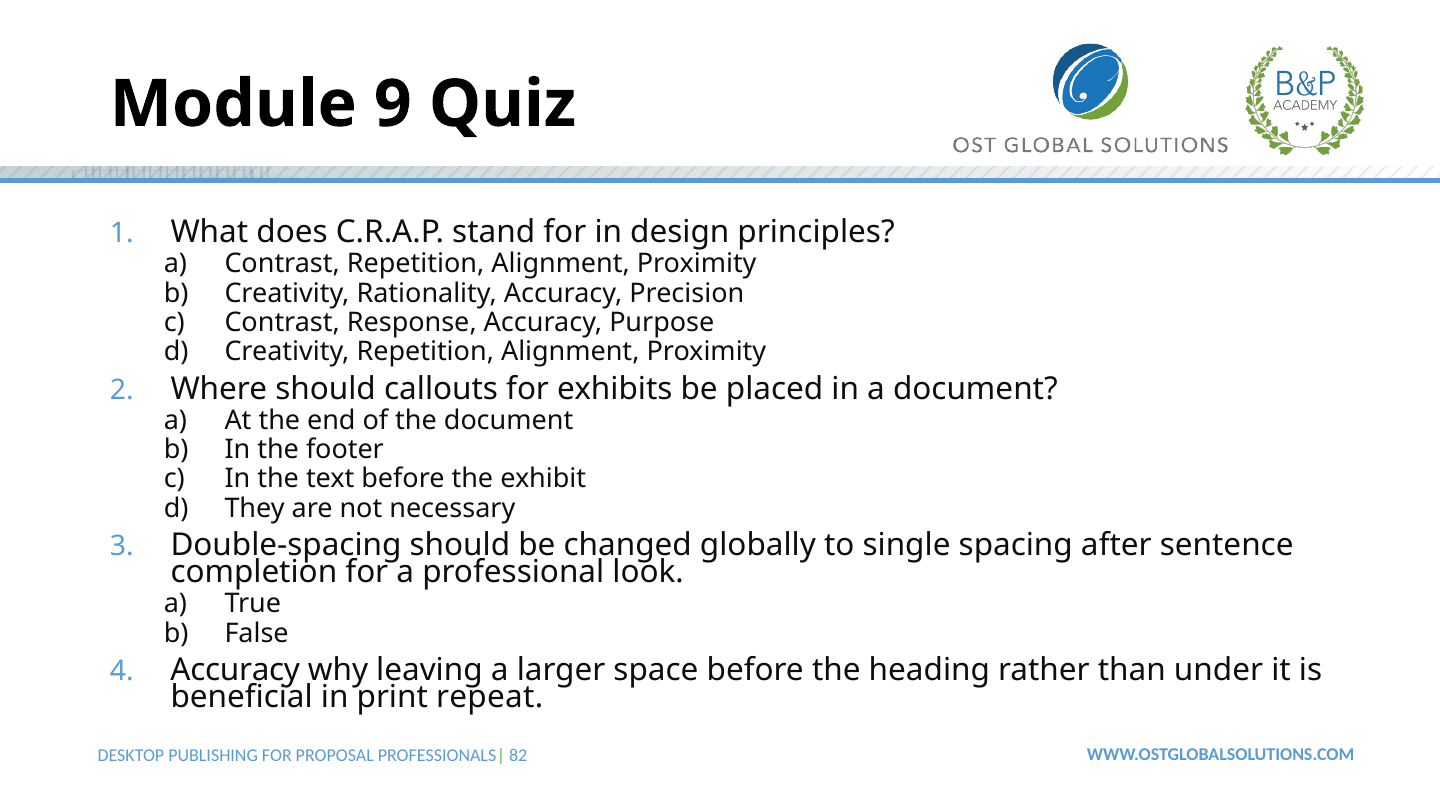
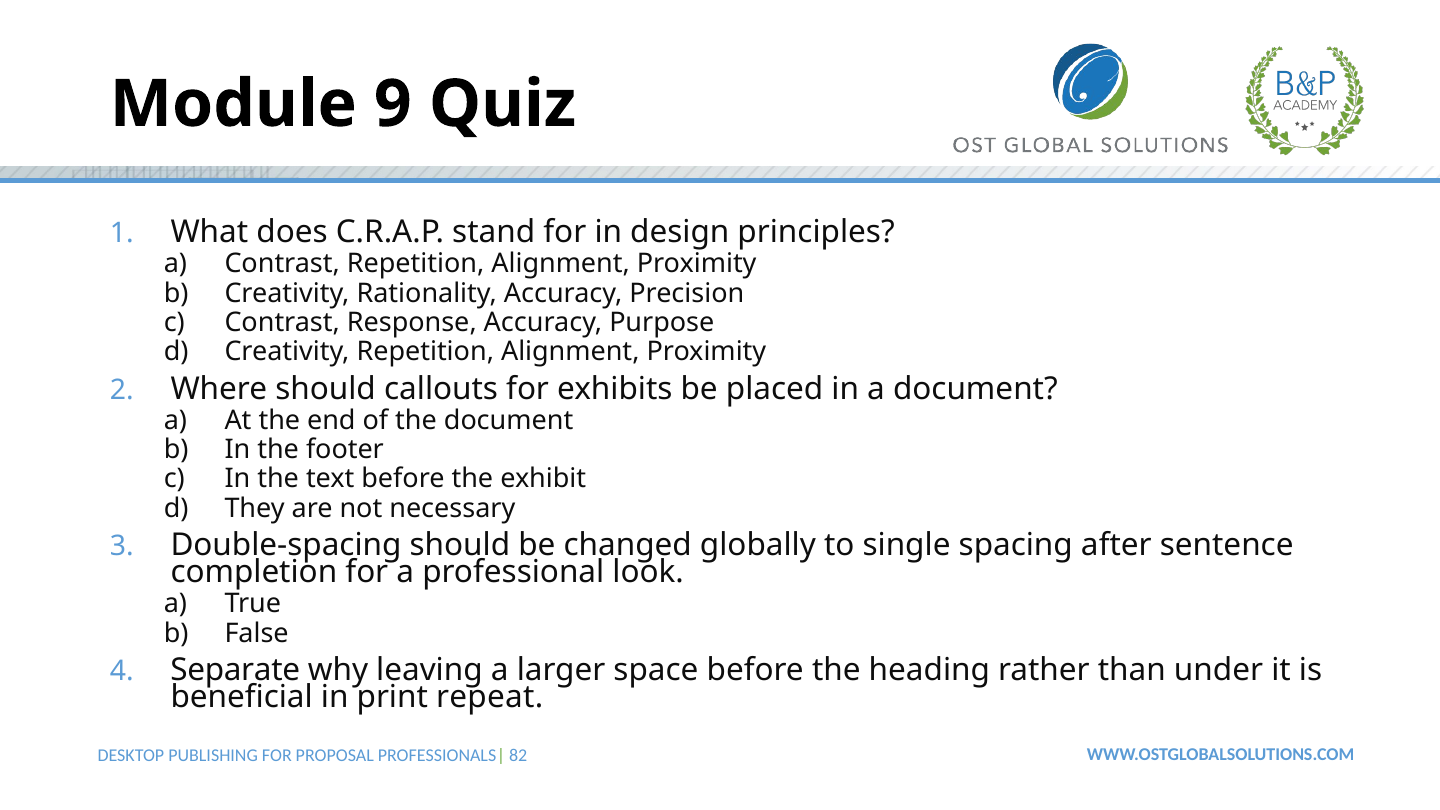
Accuracy at (235, 670): Accuracy -> Separate
